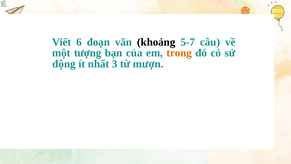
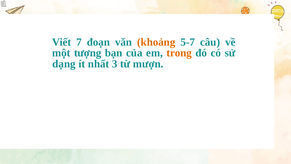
6: 6 -> 7
khoảng colour: black -> orange
động: động -> dạng
